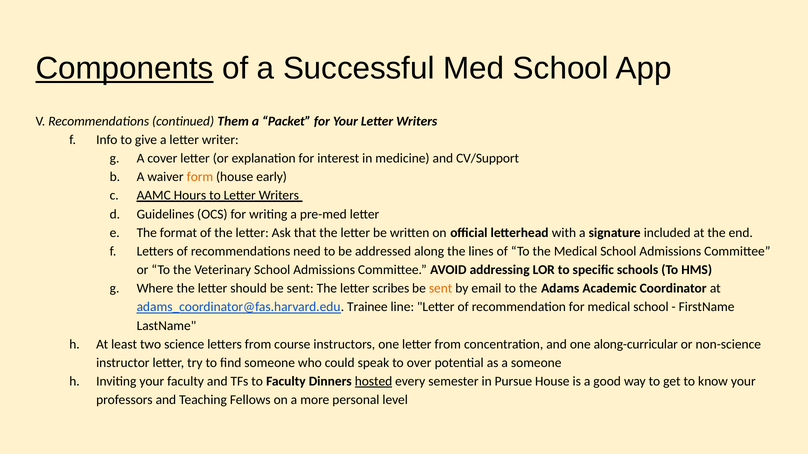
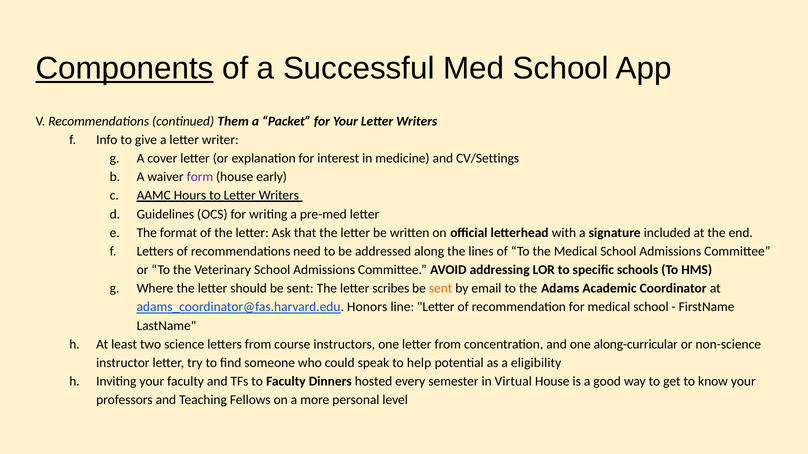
CV/Support: CV/Support -> CV/Settings
form colour: orange -> purple
Trainee: Trainee -> Honors
over: over -> help
a someone: someone -> eligibility
hosted underline: present -> none
Pursue: Pursue -> Virtual
